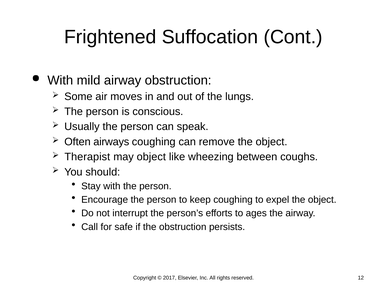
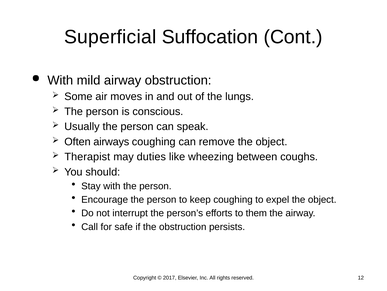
Frightened: Frightened -> Superficial
may object: object -> duties
ages: ages -> them
